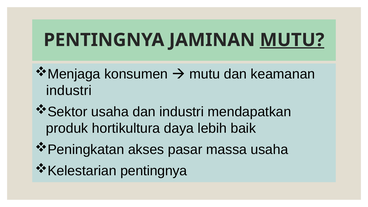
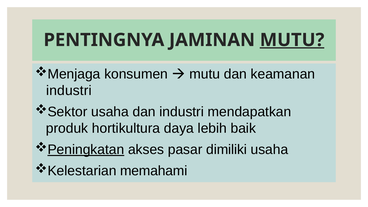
Peningkatan underline: none -> present
massa: massa -> dimiliki
Kelestarian pentingnya: pentingnya -> memahami
